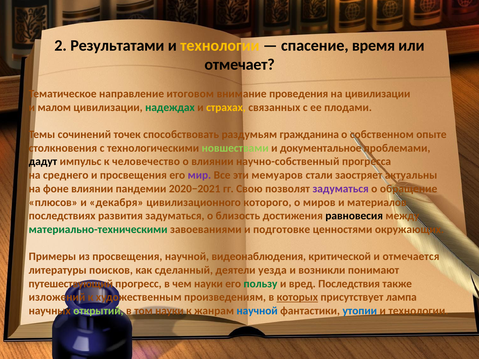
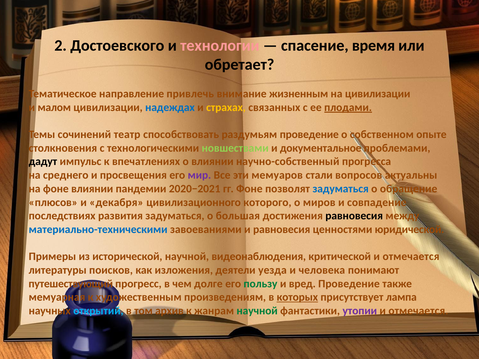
Результатами: Результатами -> Достоевского
технологии at (220, 45) colour: yellow -> pink
отмечает: отмечает -> обретает
итоговом: итоговом -> привлечь
проведения: проведения -> жизненным
надеждах colour: green -> blue
плодами underline: none -> present
точек: точек -> театр
раздумьям гражданина: гражданина -> проведение
человечество: человечество -> впечатлениях
заостряет: заостряет -> вопросов
гг Свою: Свою -> Фоне
задуматься at (341, 189) colour: purple -> blue
материалов: материалов -> совпадение
близость: близость -> большая
материально-техническими colour: green -> blue
и подготовке: подготовке -> равновесия
окружающих: окружающих -> юридической
из просвещения: просвещения -> исторической
сделанный: сделанный -> изложения
возникли: возникли -> человека
чем науки: науки -> долге
вред Последствия: Последствия -> Проведение
изложений: изложений -> мемуарная
открытий colour: light green -> light blue
том науки: науки -> архив
научной at (257, 311) colour: blue -> green
утопии colour: blue -> purple
технологии at (418, 311): технологии -> отмечается
